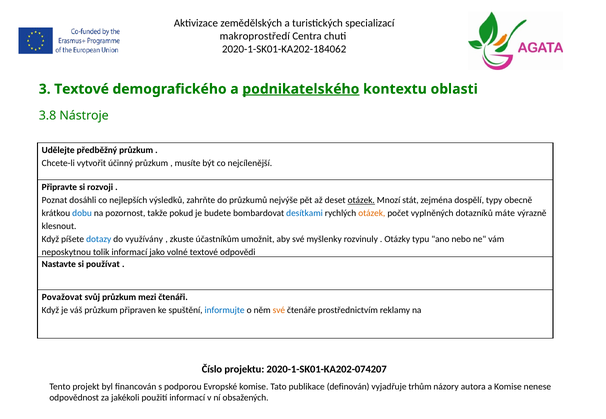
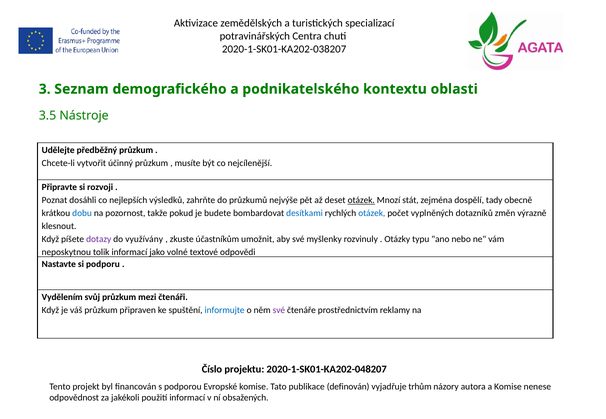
makroprostředí: makroprostředí -> potravinářských
2020-1-SK01-KA202-184062: 2020-1-SK01-KA202-184062 -> 2020-1-SK01-KA202-038207
3 Textové: Textové -> Seznam
podnikatelského underline: present -> none
3.8: 3.8 -> 3.5
typy: typy -> tady
otázek at (372, 213) colour: orange -> blue
máte: máte -> změn
dotazy colour: blue -> purple
používat: používat -> podporu
Považovat: Považovat -> Vydělením
své at (279, 311) colour: orange -> purple
2020-1-SK01-KA202-074207: 2020-1-SK01-KA202-074207 -> 2020-1-SK01-KA202-048207
